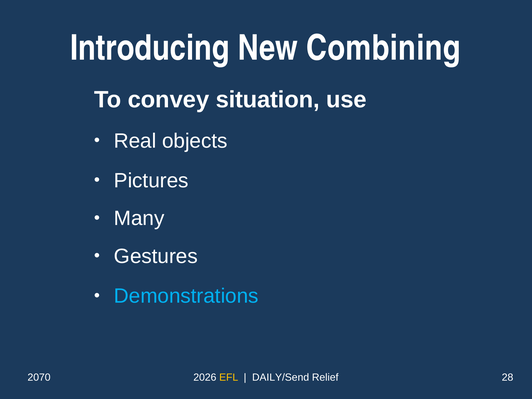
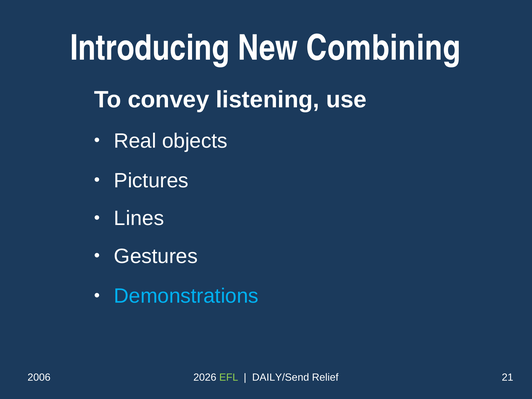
situation: situation -> listening
Many: Many -> Lines
2070: 2070 -> 2006
EFL colour: yellow -> light green
28: 28 -> 21
